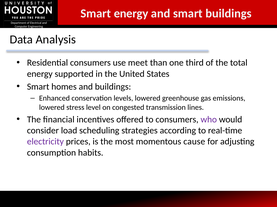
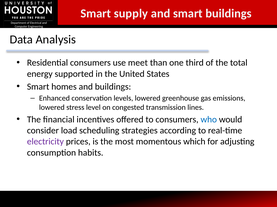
Smart energy: energy -> supply
who colour: purple -> blue
cause: cause -> which
